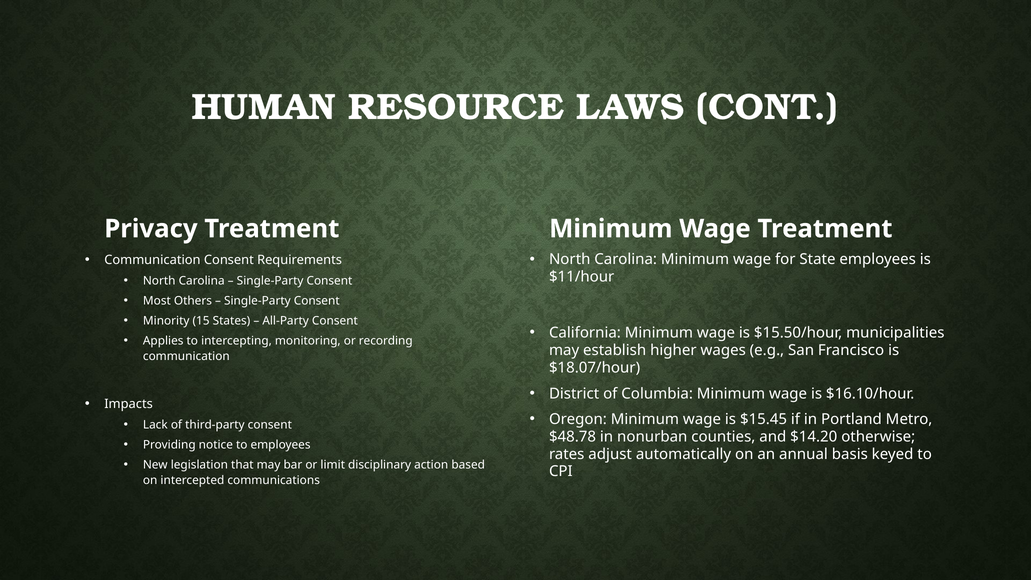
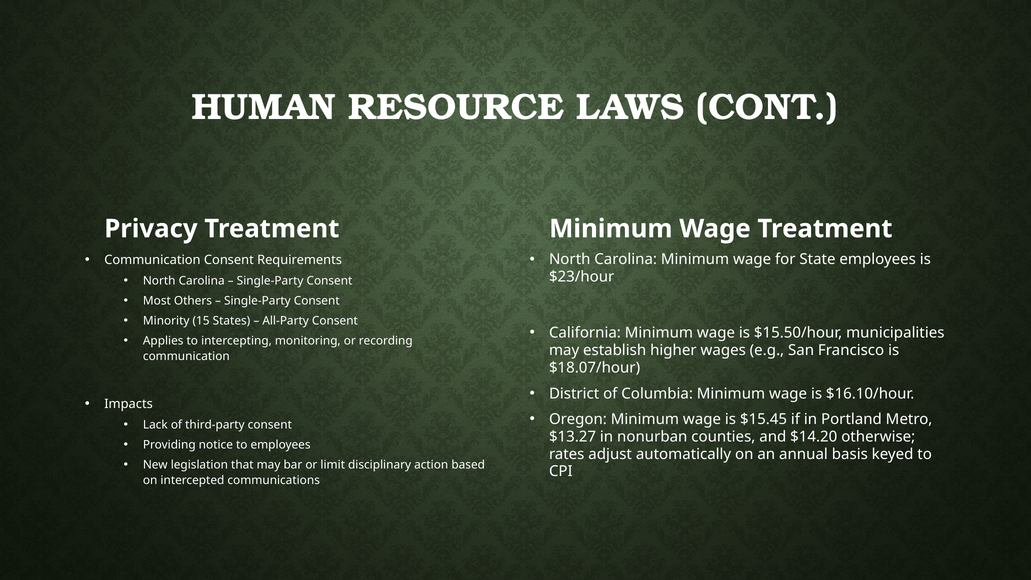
$11/hour: $11/hour -> $23/hour
$48.78: $48.78 -> $13.27
